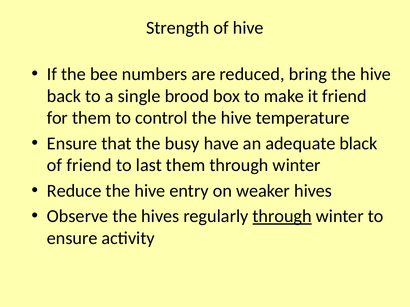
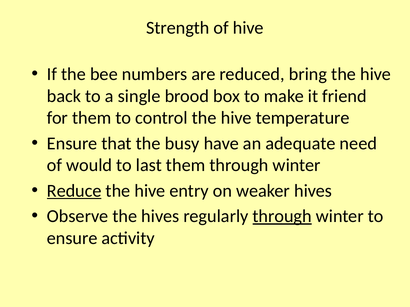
black: black -> need
of friend: friend -> would
Reduce underline: none -> present
